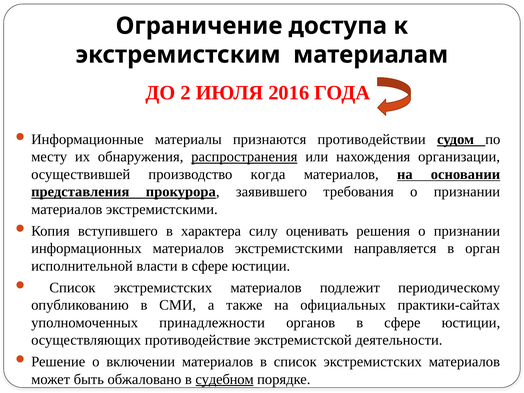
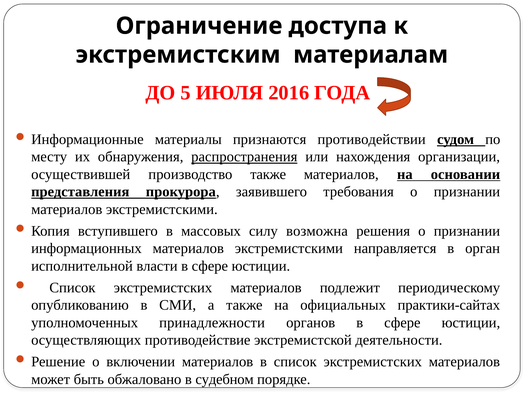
2: 2 -> 5
производство когда: когда -> также
характера: характера -> массовых
оценивать: оценивать -> возможна
судебном underline: present -> none
